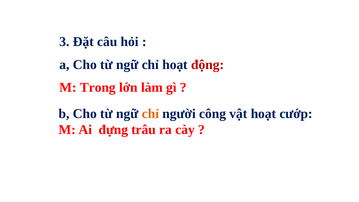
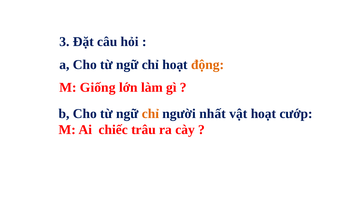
động colour: red -> orange
Trong: Trong -> Giống
công: công -> nhất
đựng: đựng -> chiếc
